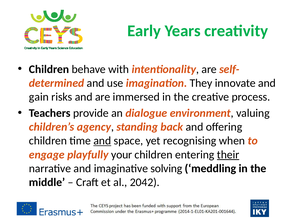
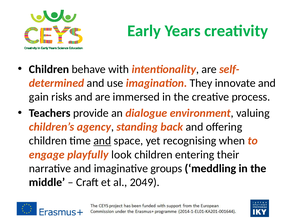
your: your -> look
their underline: present -> none
solving: solving -> groups
2042: 2042 -> 2049
